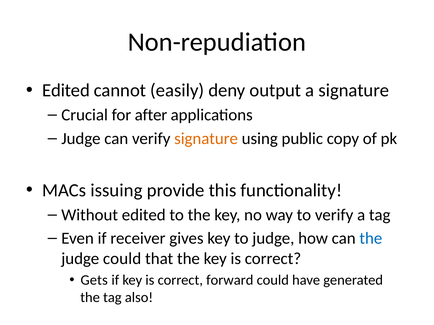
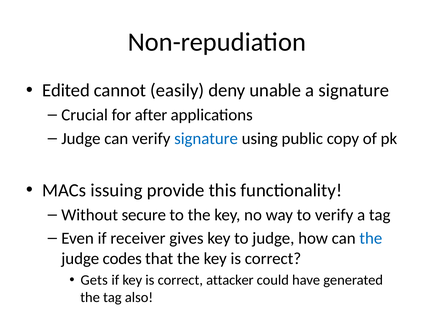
output: output -> unable
signature at (206, 139) colour: orange -> blue
Without edited: edited -> secure
judge could: could -> codes
forward: forward -> attacker
